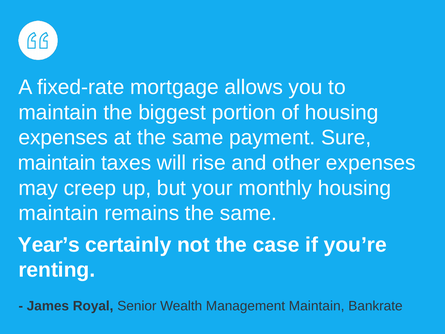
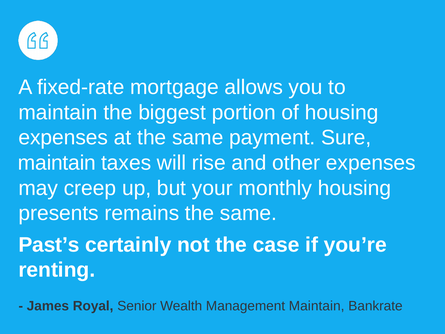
maintain at (59, 213): maintain -> presents
Year’s: Year’s -> Past’s
